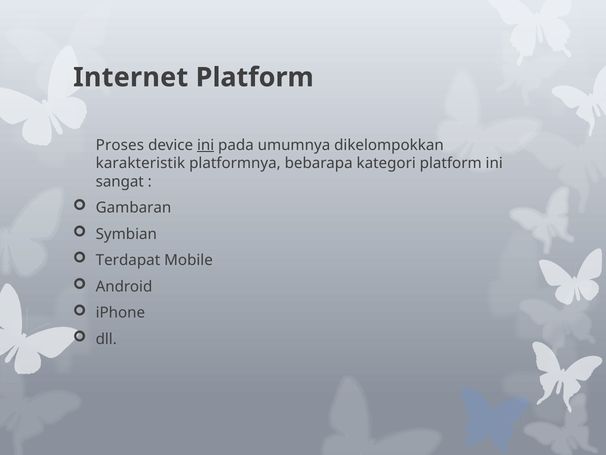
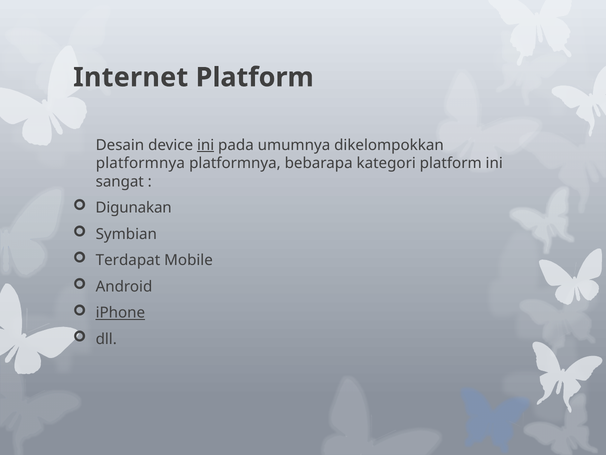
Proses: Proses -> Desain
karakteristik at (140, 163): karakteristik -> platformnya
Gambaran: Gambaran -> Digunakan
iPhone underline: none -> present
